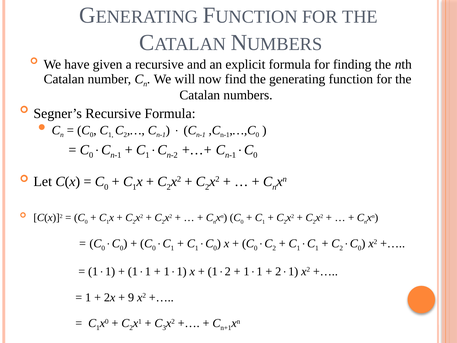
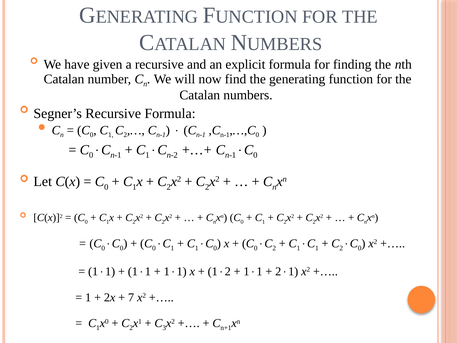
9: 9 -> 7
